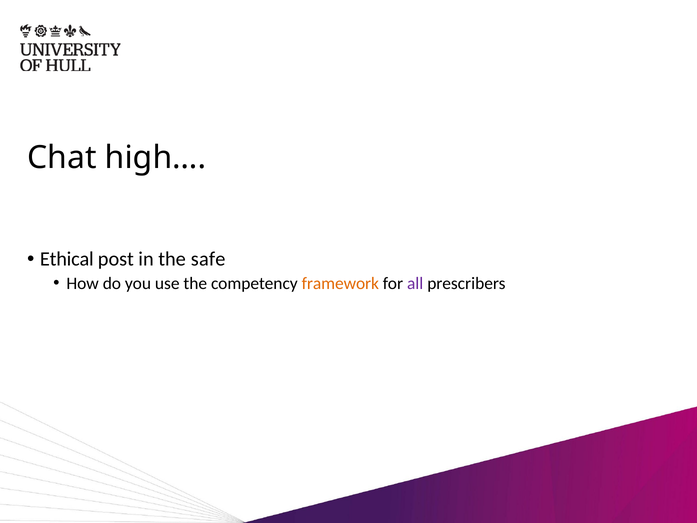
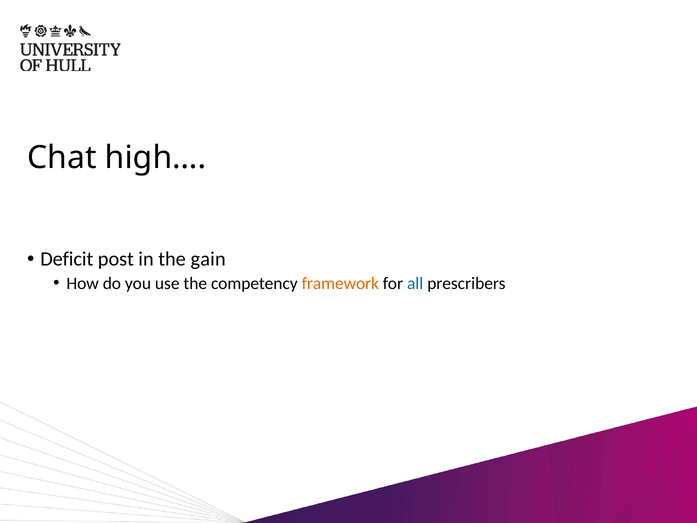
Ethical: Ethical -> Deficit
safe: safe -> gain
all colour: purple -> blue
